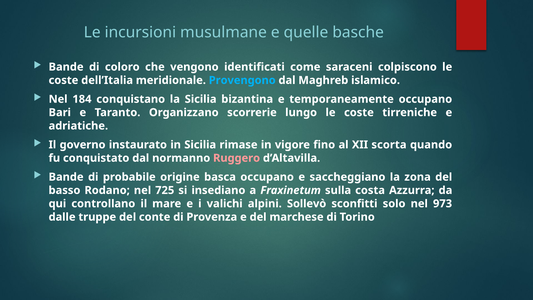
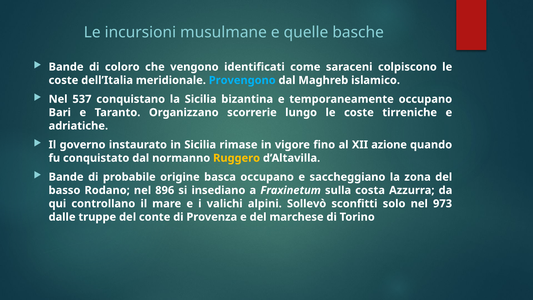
184: 184 -> 537
scorta: scorta -> azione
Ruggero colour: pink -> yellow
725: 725 -> 896
